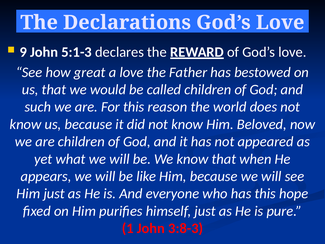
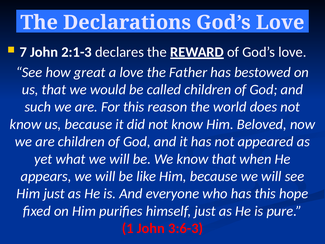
9: 9 -> 7
5:1-3: 5:1-3 -> 2:1-3
3:8-3: 3:8-3 -> 3:6-3
